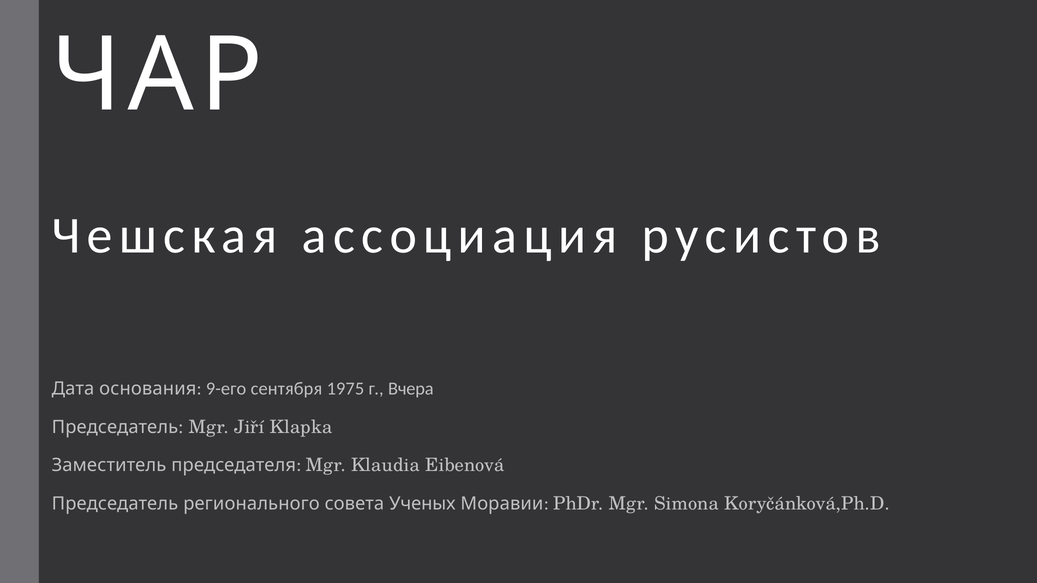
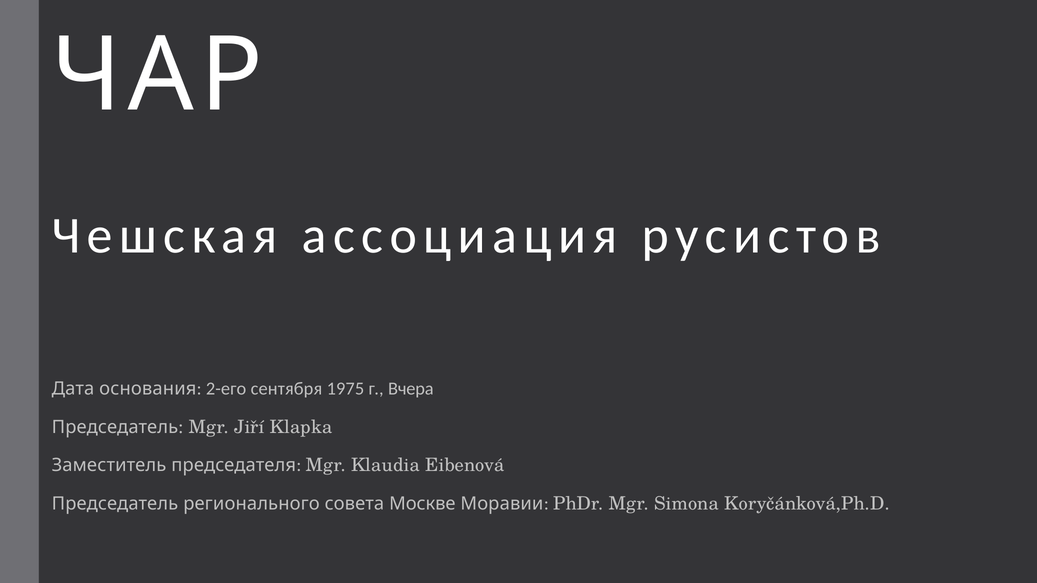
9-его: 9-его -> 2-его
Ученых: Ученых -> Москве
